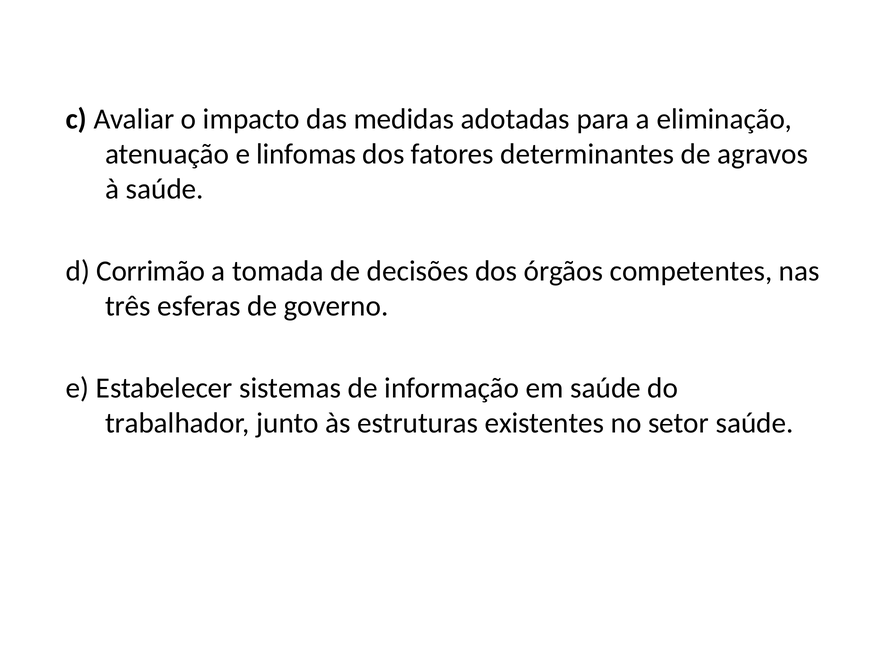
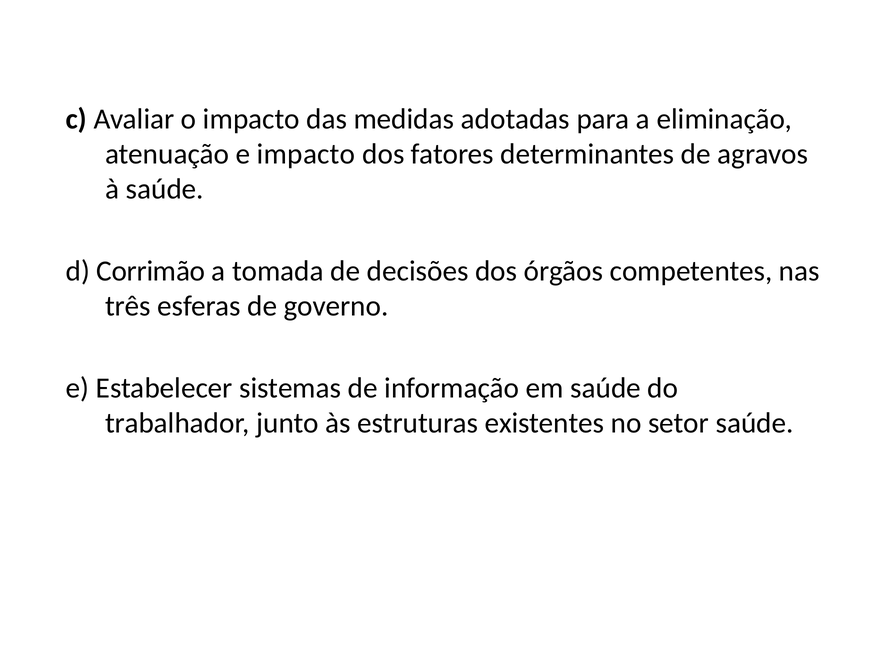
e linfomas: linfomas -> impacto
